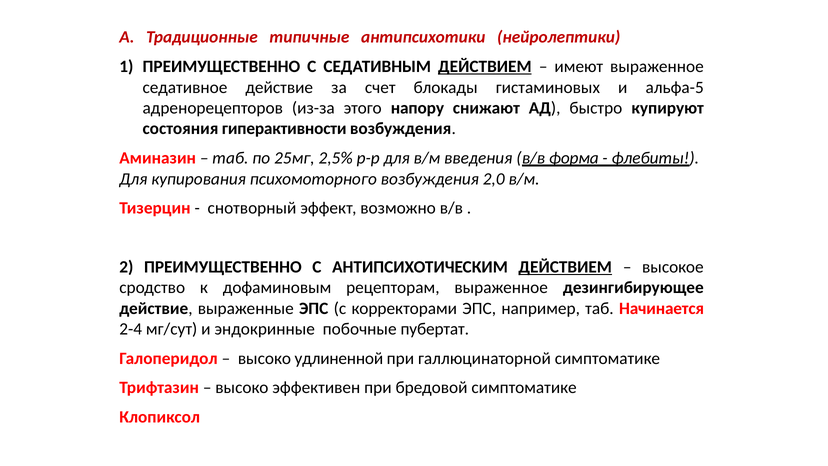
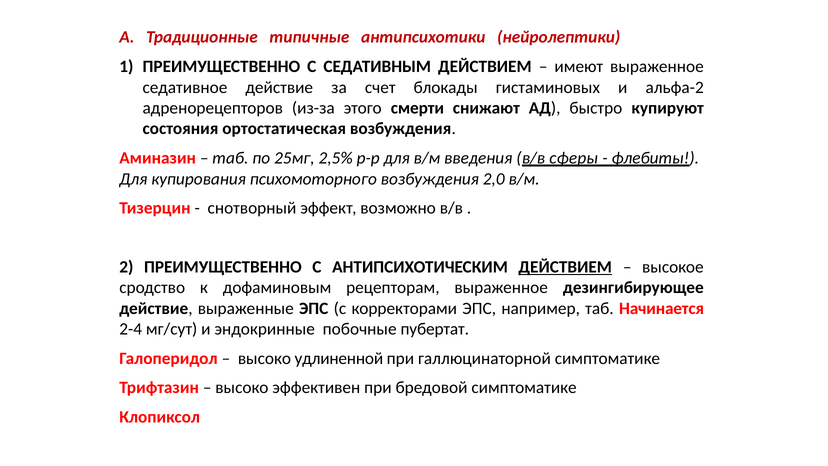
ДЕЙСТВИЕМ at (485, 67) underline: present -> none
альфа-5: альфа-5 -> альфа-2
напору: напору -> смерти
гиперактивности: гиперактивности -> ортостатическая
форма: форма -> сферы
